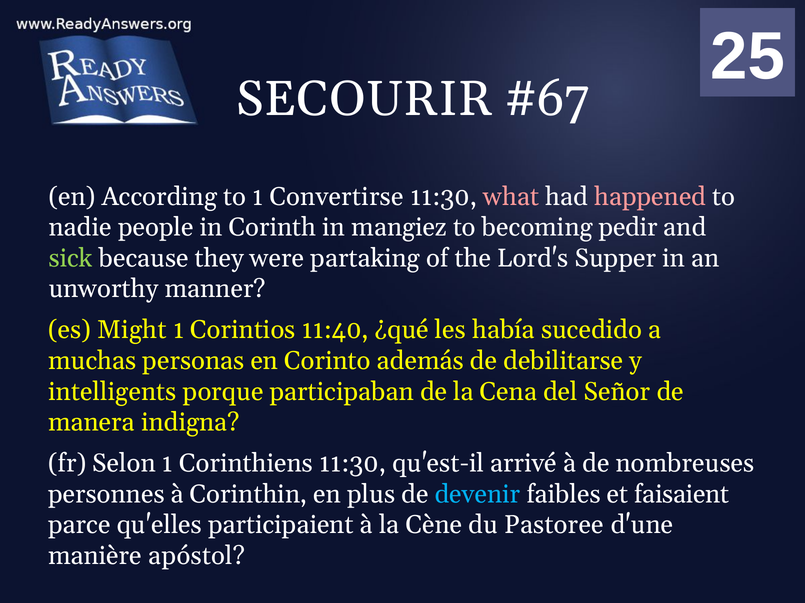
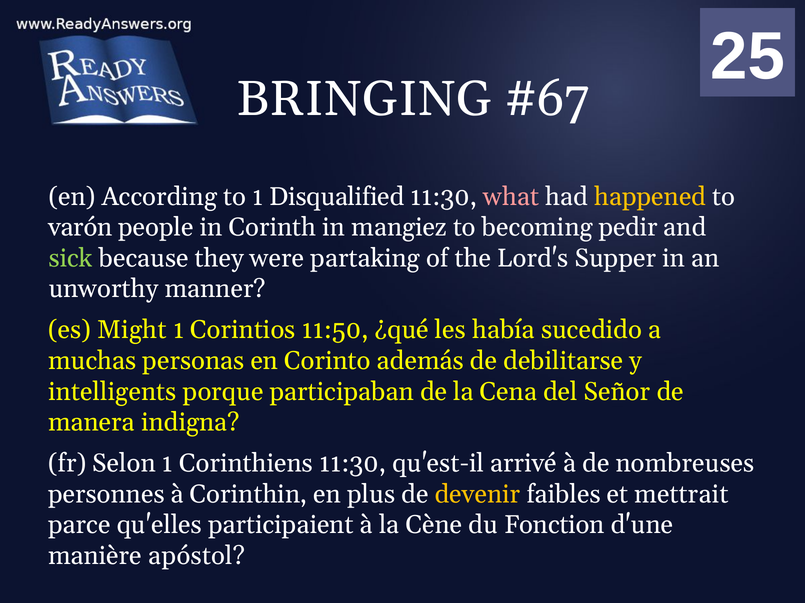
SECOURIR: SECOURIR -> BRINGING
Convertirse: Convertirse -> Disqualified
happened colour: pink -> yellow
nadie: nadie -> varón
11:40: 11:40 -> 11:50
devenir colour: light blue -> yellow
faisaient: faisaient -> mettrait
Pastoree: Pastoree -> Fonction
